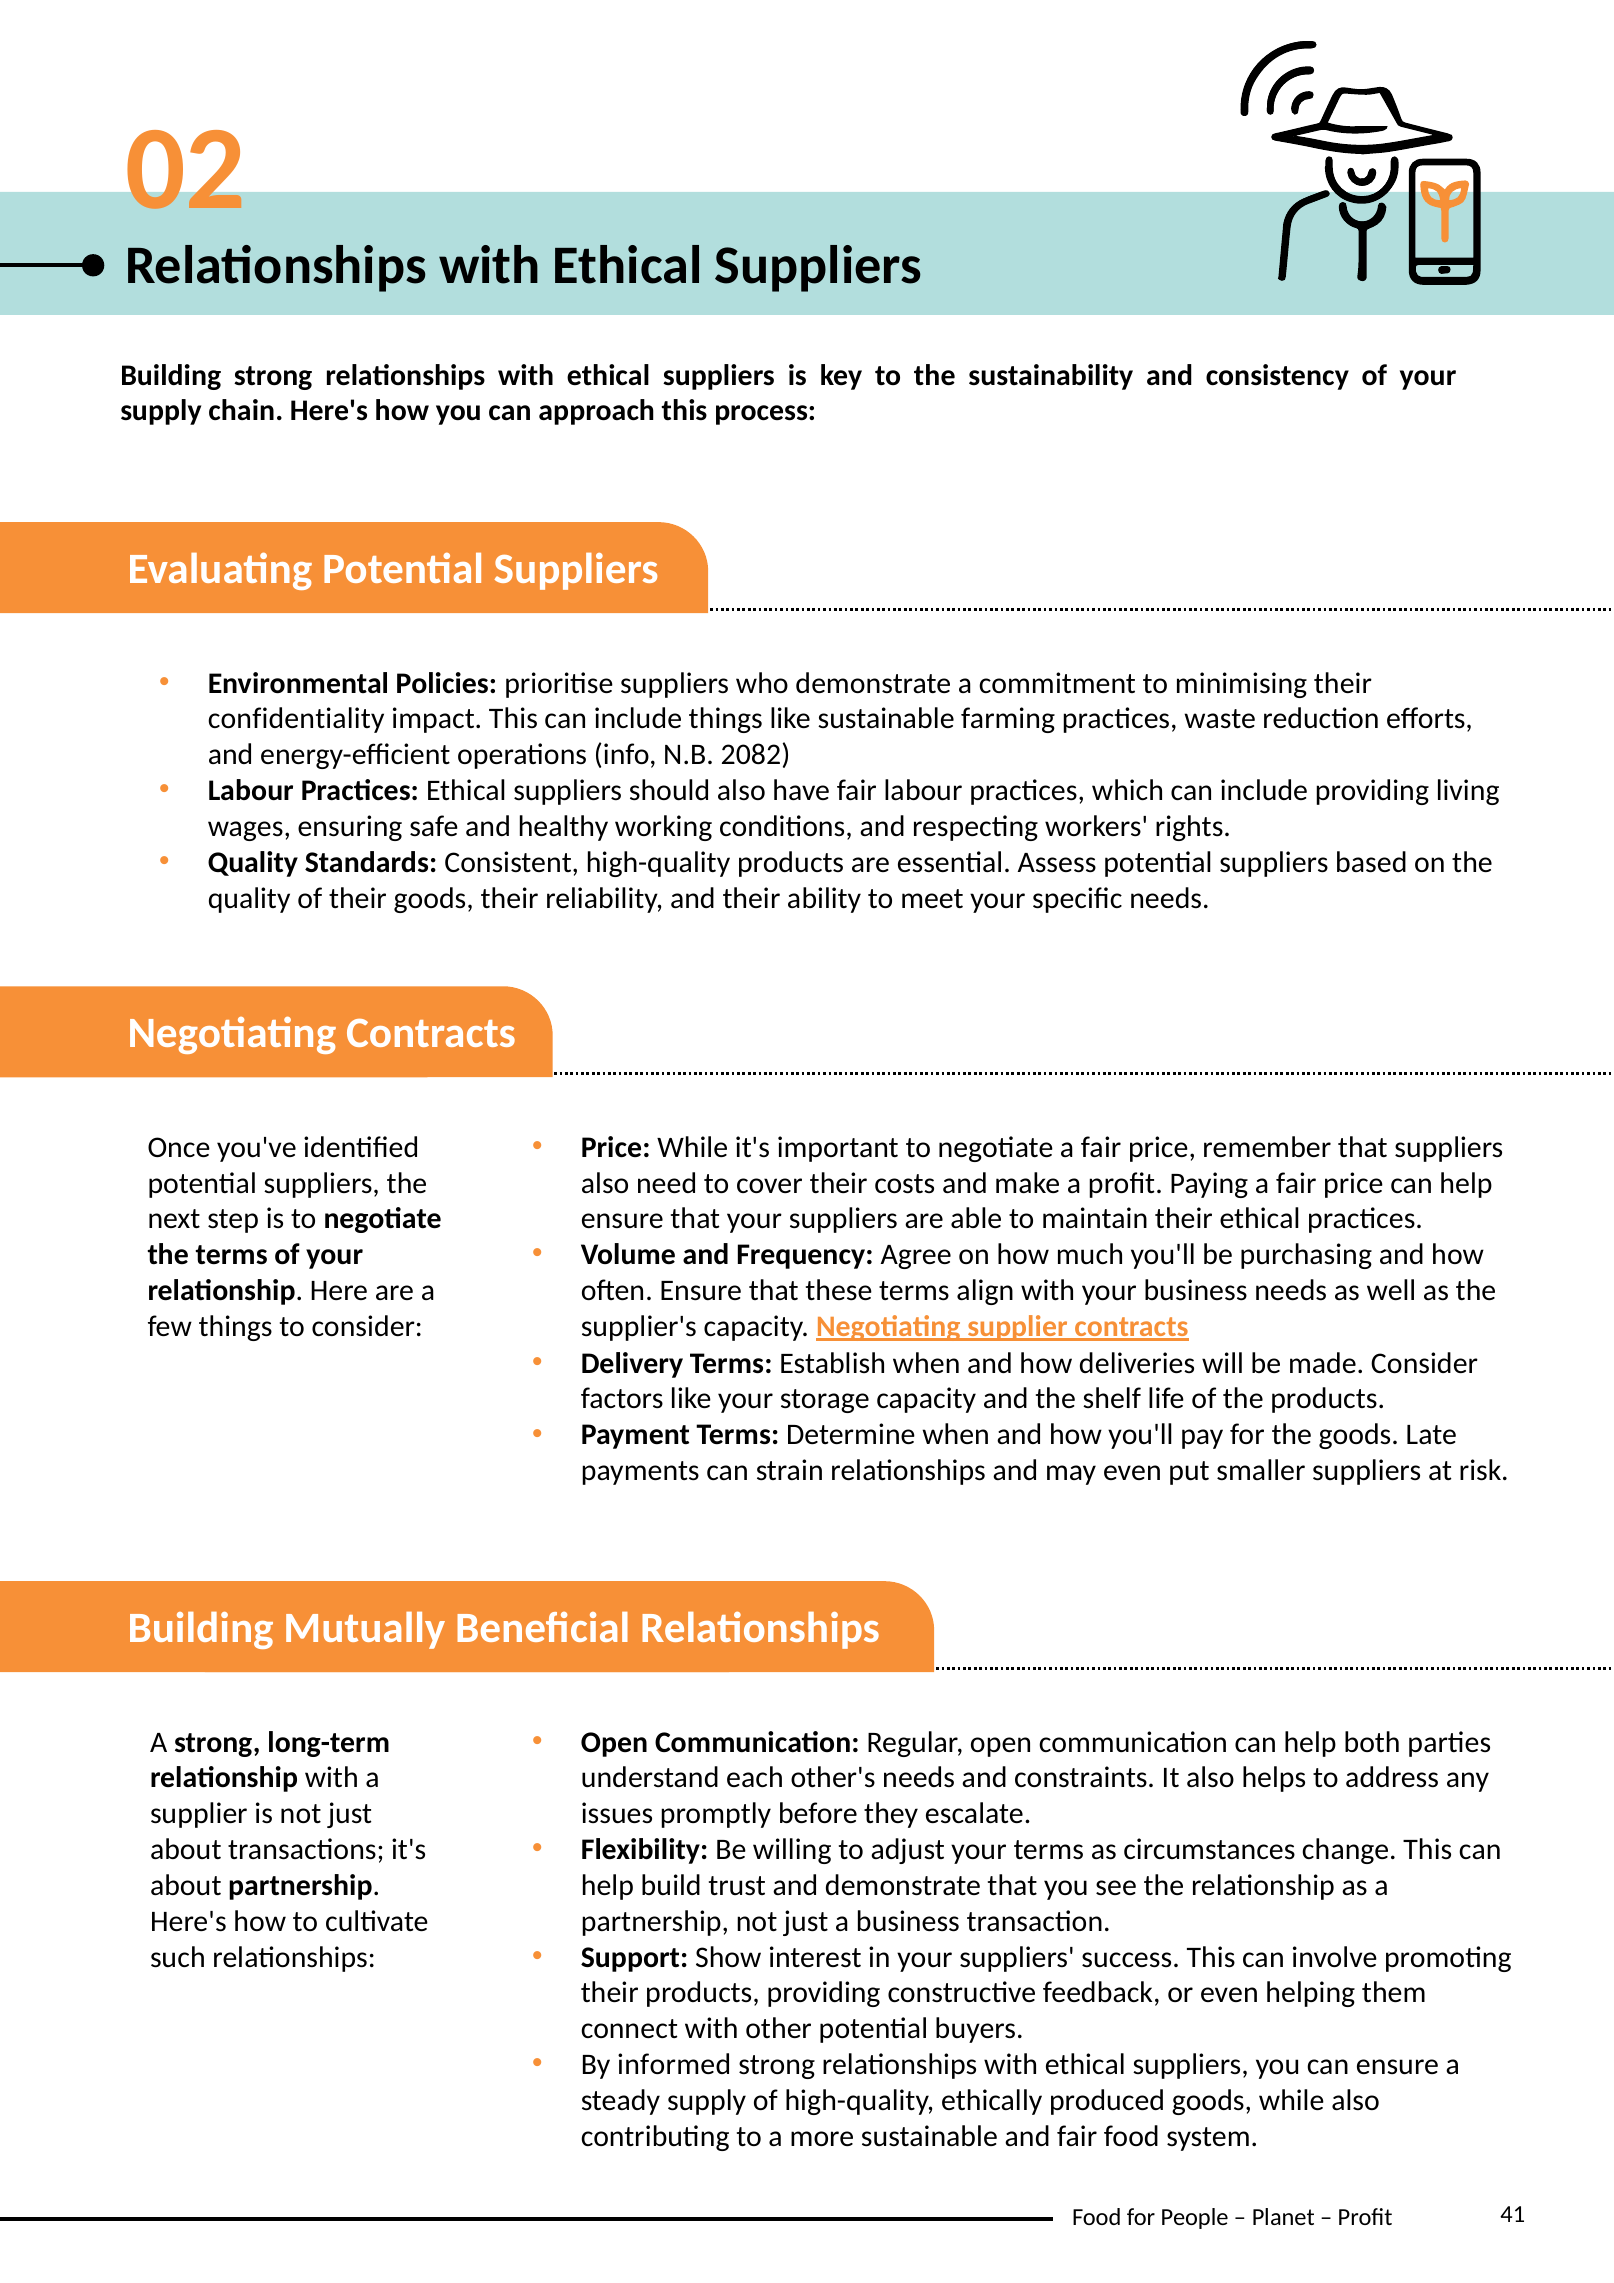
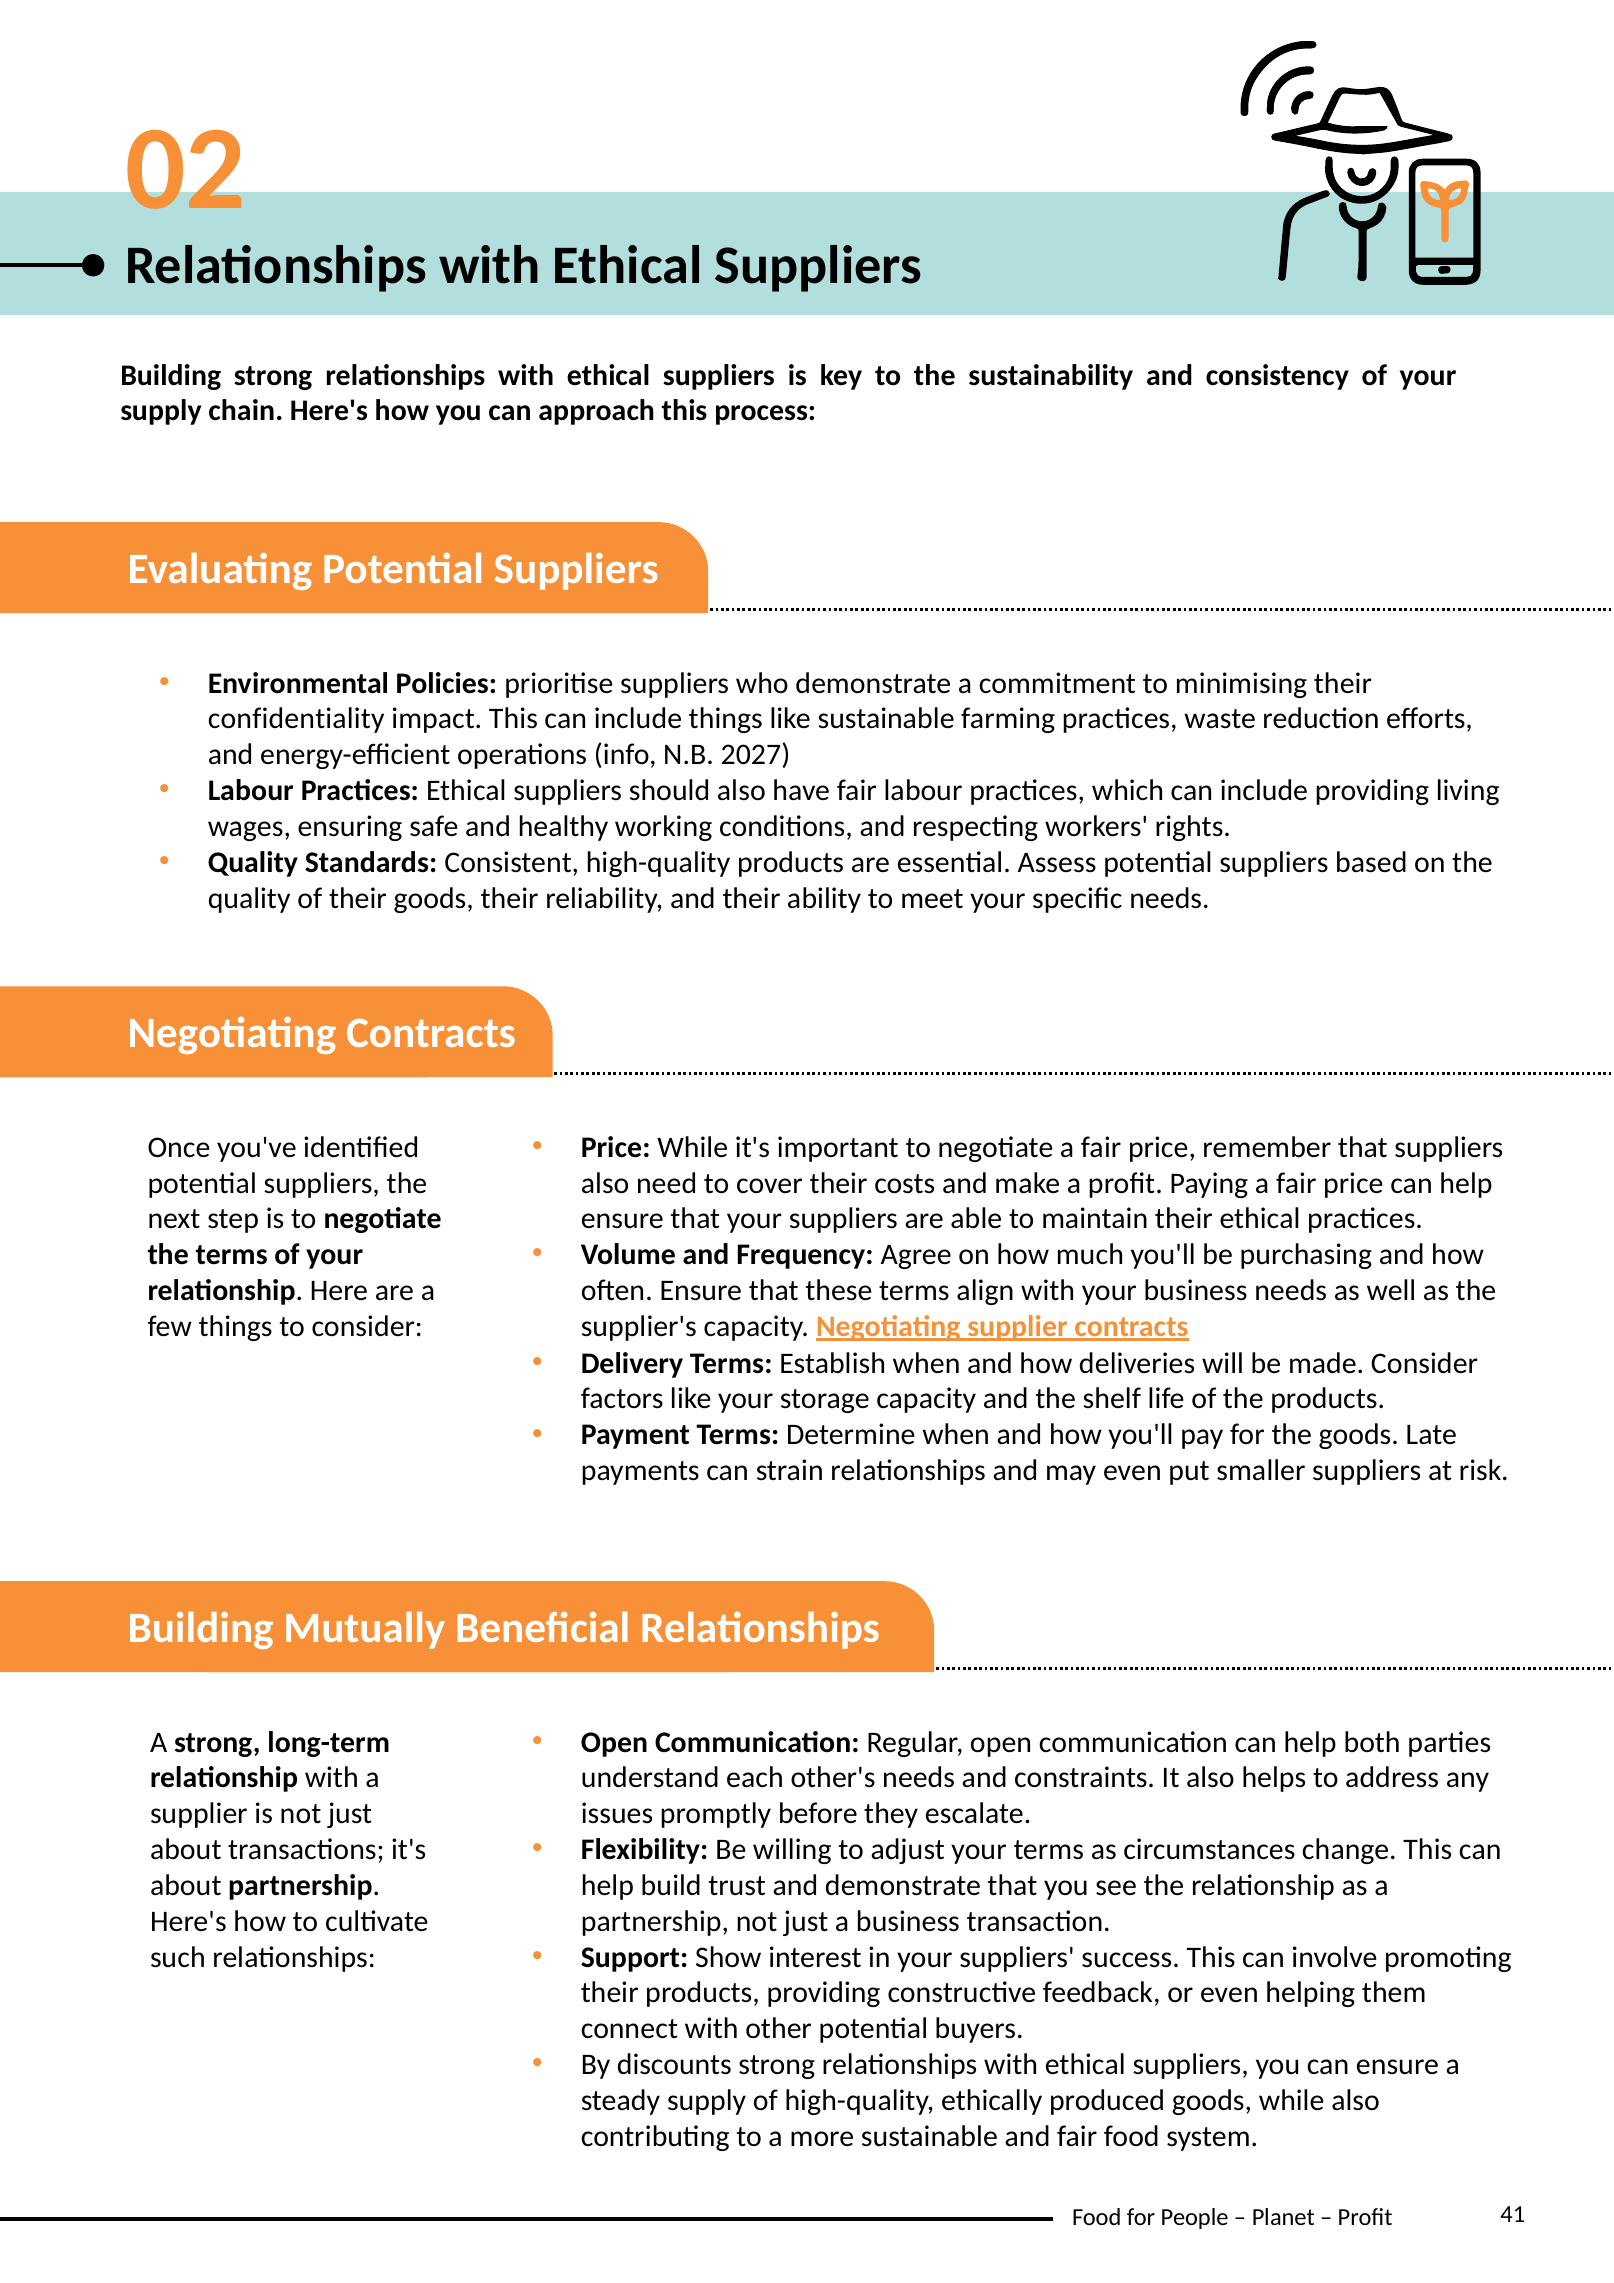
2082: 2082 -> 2027
informed: informed -> discounts
